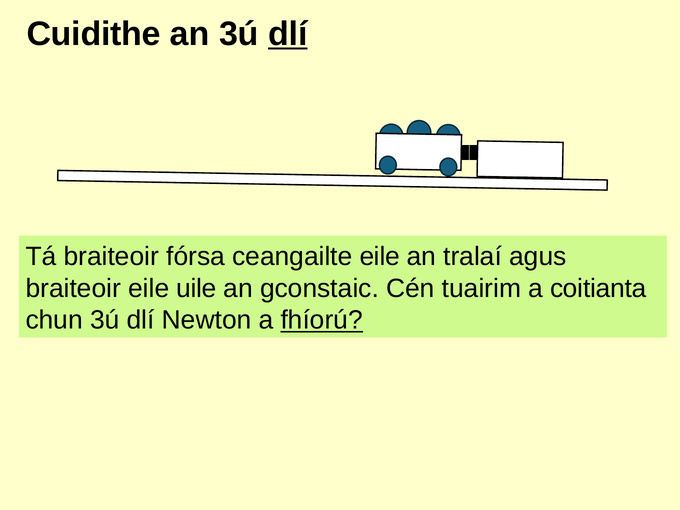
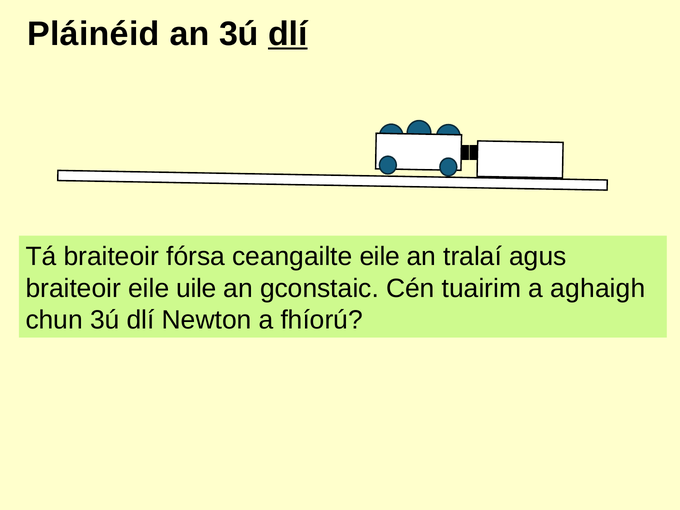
Cuidithe: Cuidithe -> Pláinéid
coitianta: coitianta -> aghaigh
fhíorú underline: present -> none
